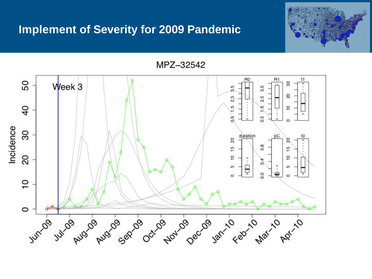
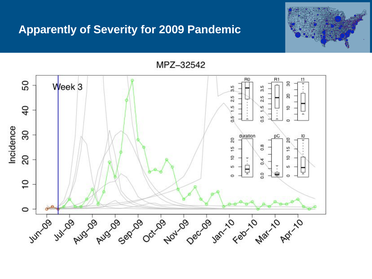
Implement: Implement -> Apparently
